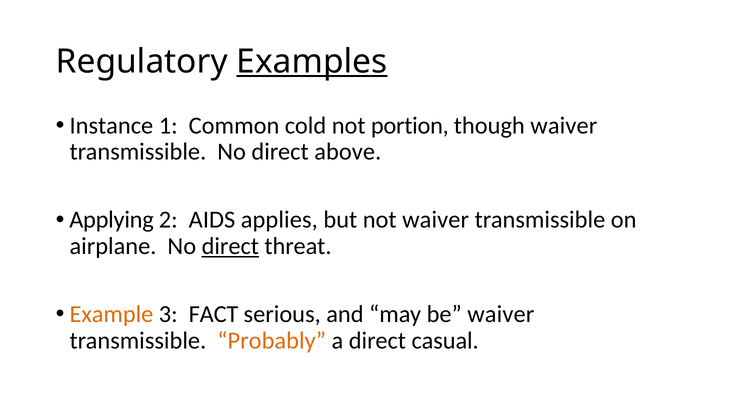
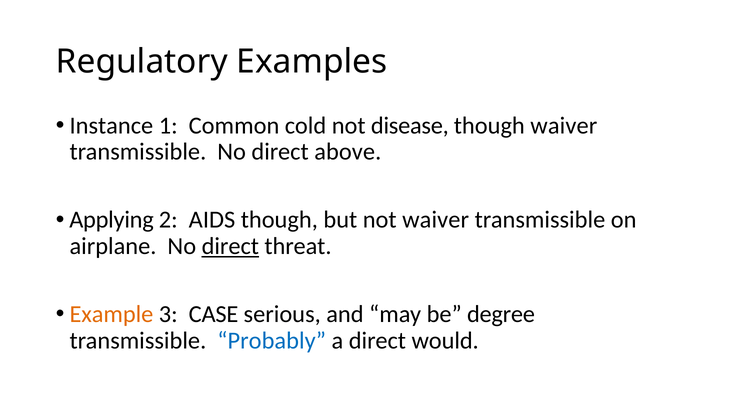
Examples underline: present -> none
portion: portion -> disease
AIDS applies: applies -> though
FACT: FACT -> CASE
be waiver: waiver -> degree
Probably colour: orange -> blue
casual: casual -> would
